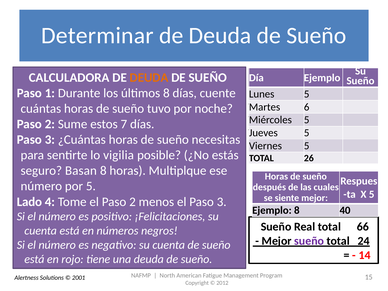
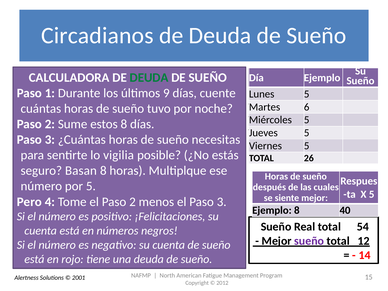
Determinar: Determinar -> Circadianos
DEUDA at (149, 78) colour: orange -> green
últimos 8: 8 -> 9
estos 7: 7 -> 8
Lado: Lado -> Pero
66: 66 -> 54
24: 24 -> 12
